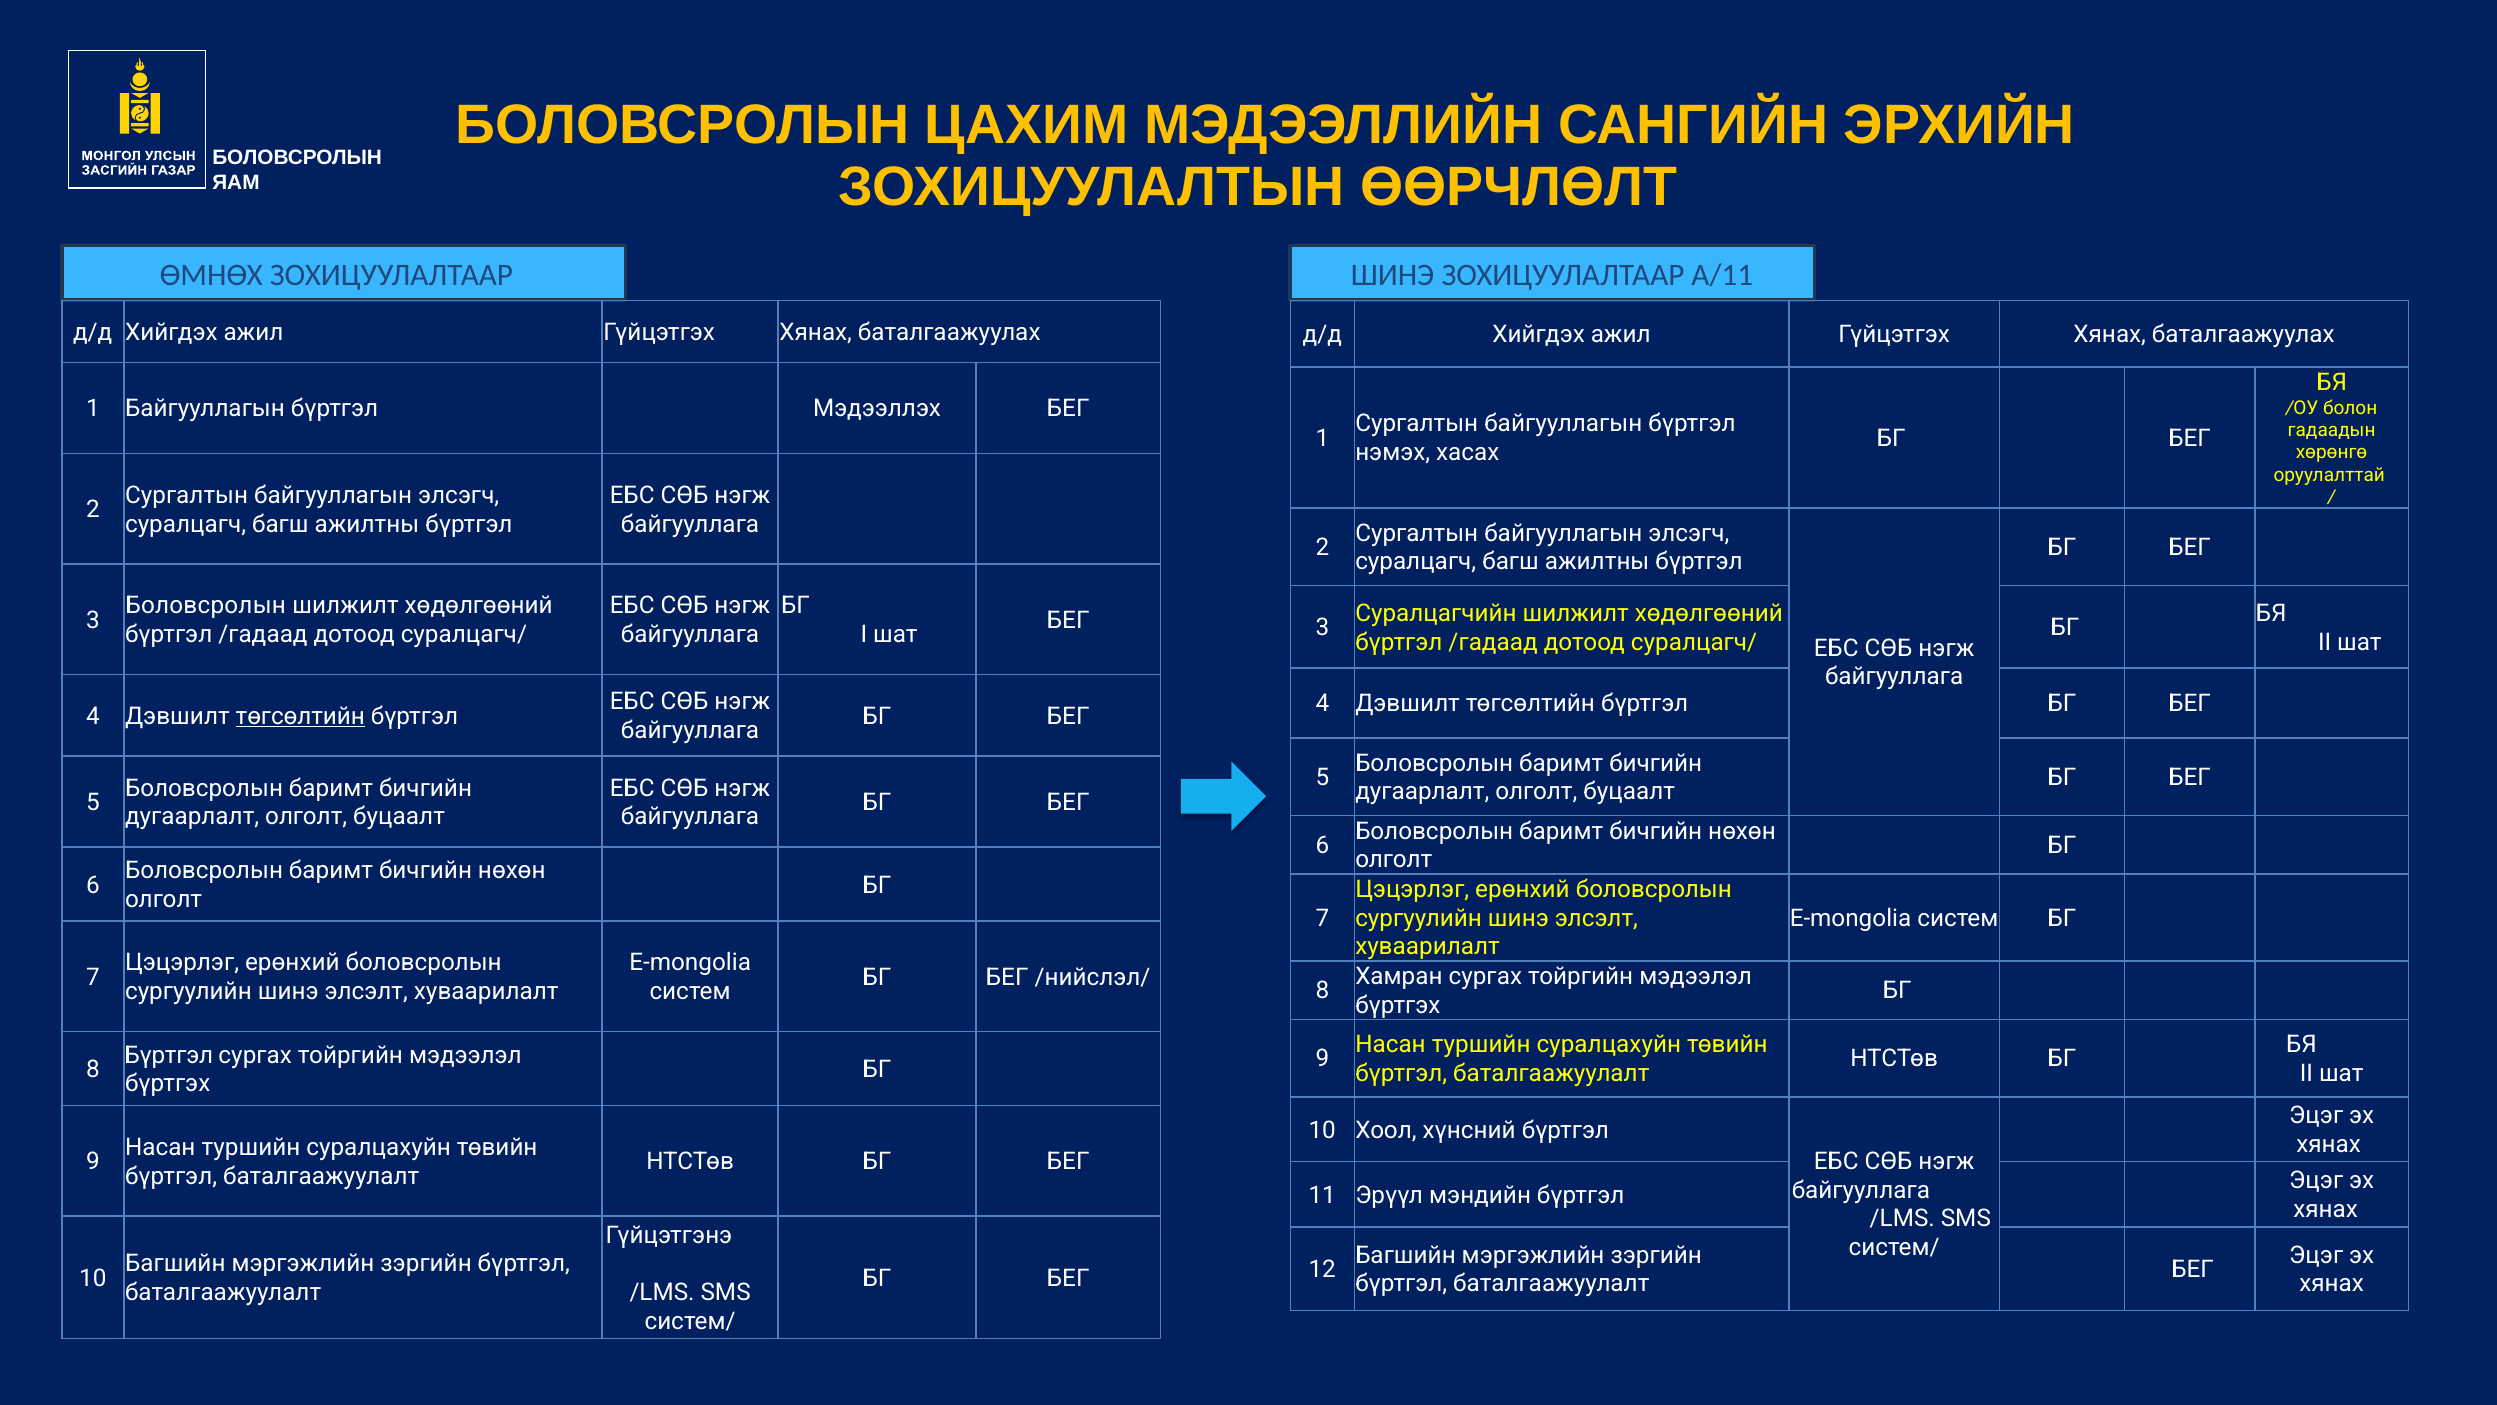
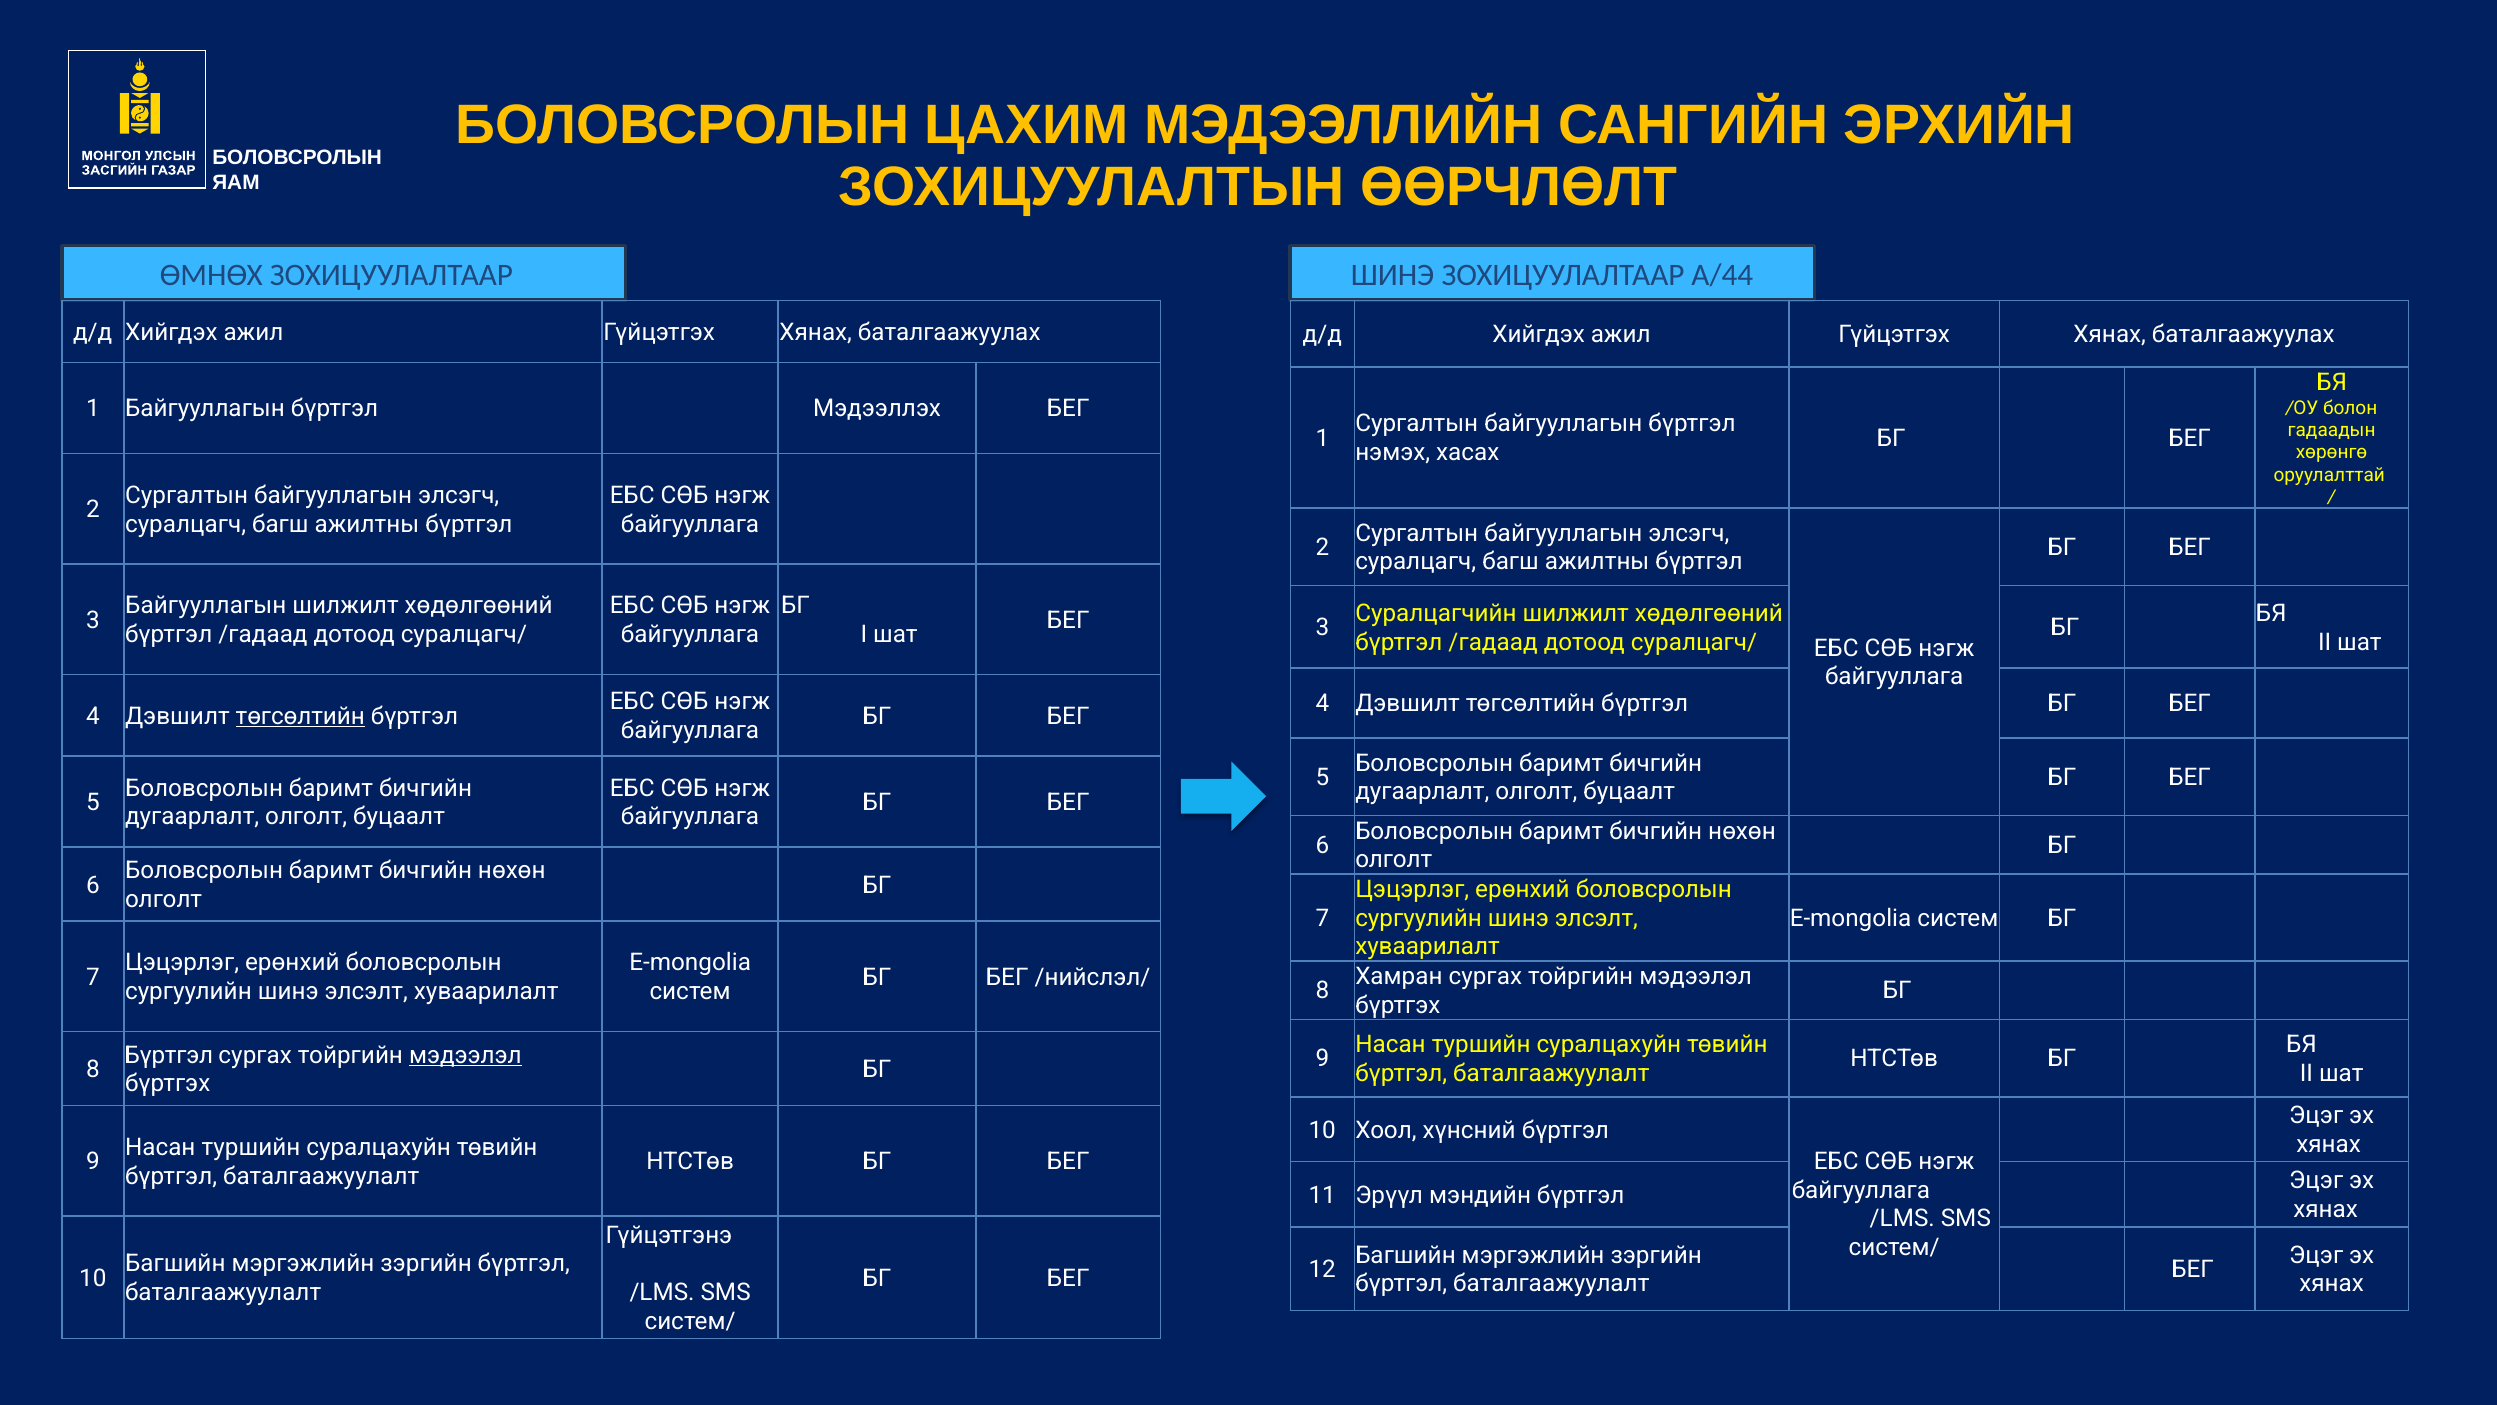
А/11: А/11 -> А/44
Боловсролын at (206, 606): Боловсролын -> Байгууллагын
мэдээлэл at (465, 1055) underline: none -> present
